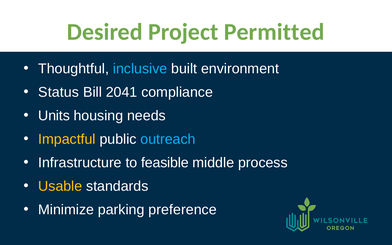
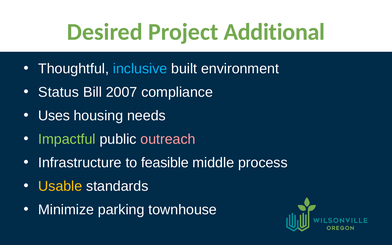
Permitted: Permitted -> Additional
2041: 2041 -> 2007
Units: Units -> Uses
Impactful colour: yellow -> light green
outreach colour: light blue -> pink
preference: preference -> townhouse
